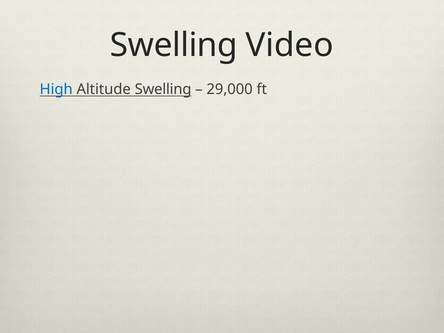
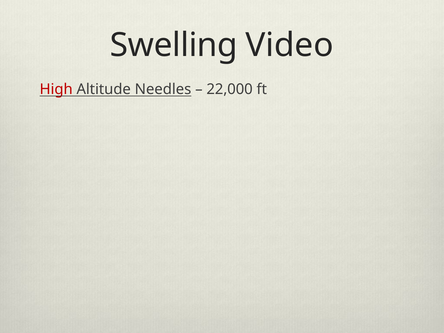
High colour: blue -> red
Altitude Swelling: Swelling -> Needles
29,000: 29,000 -> 22,000
